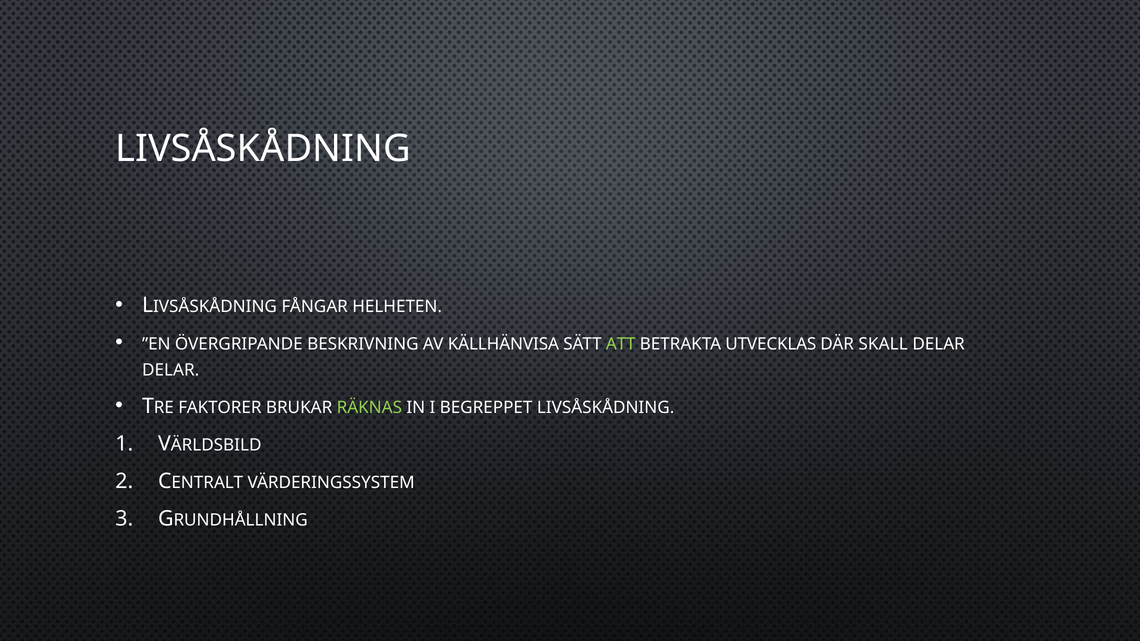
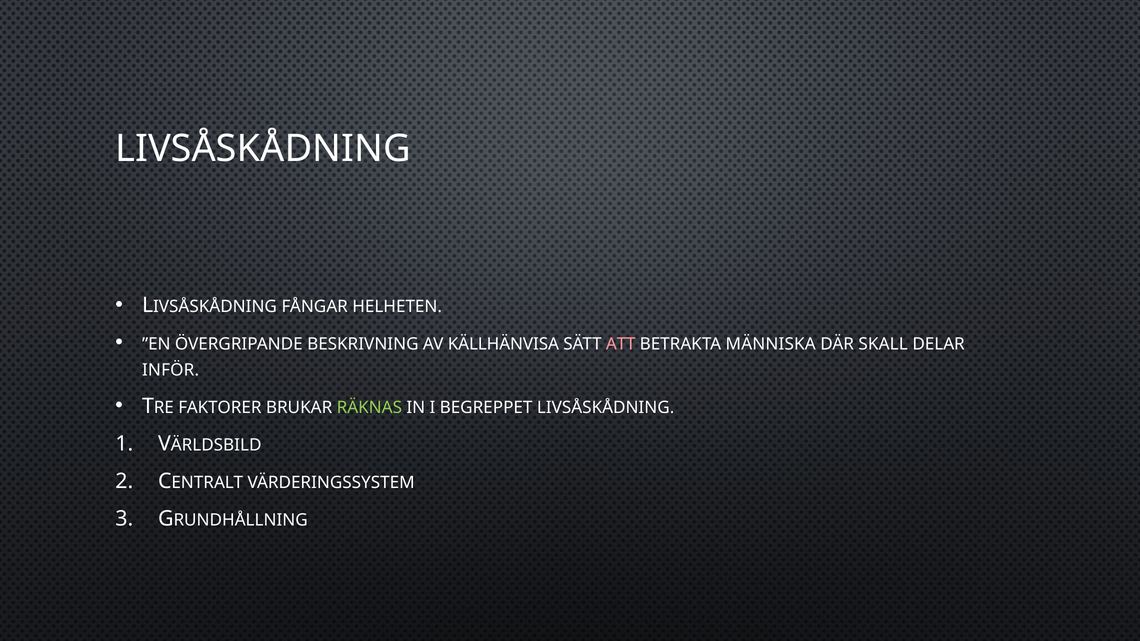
ATT colour: light green -> pink
UTVECKLAS: UTVECKLAS -> MÄNNISKA
DELAR at (171, 370): DELAR -> INFÖR
